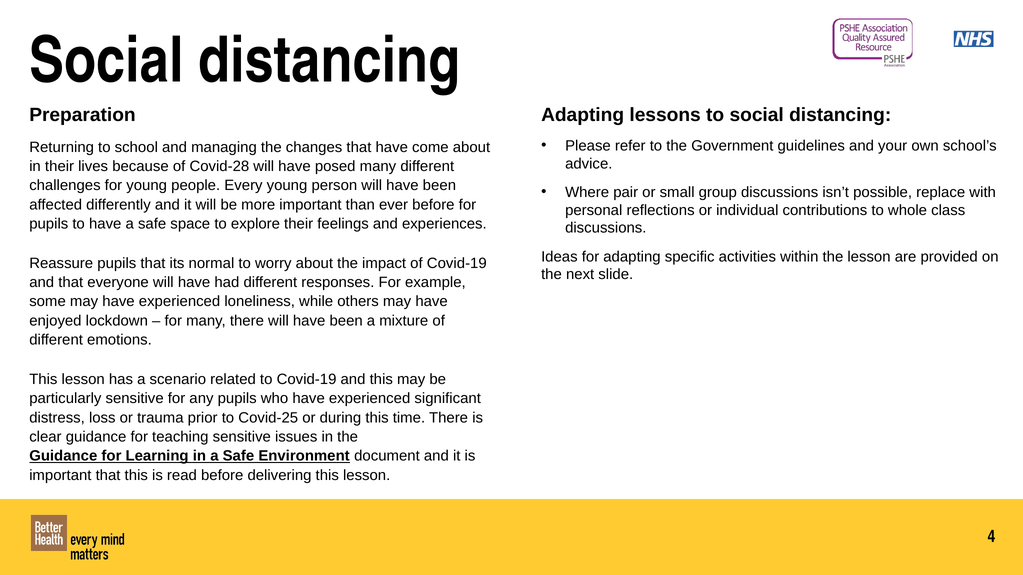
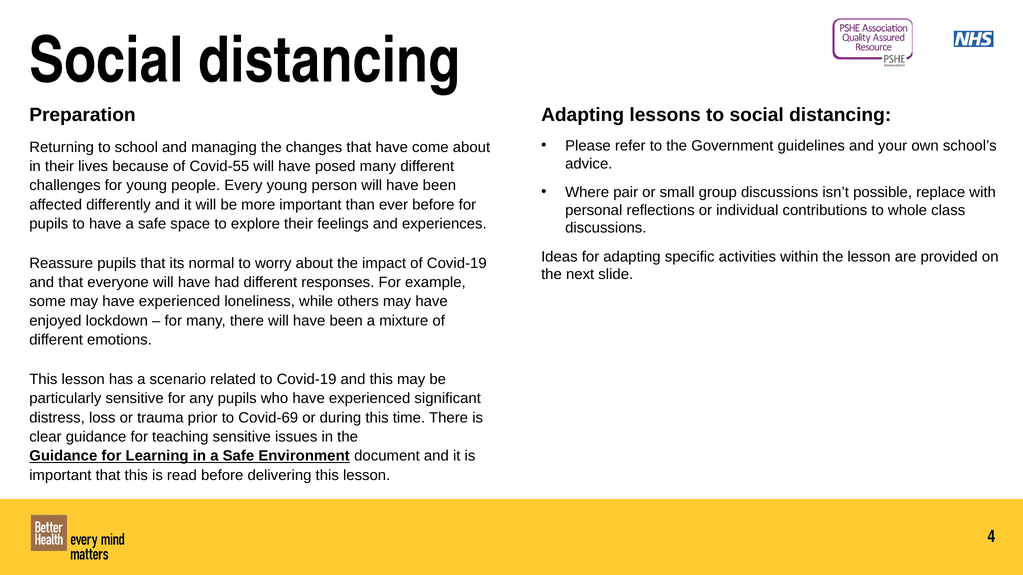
Covid-28: Covid-28 -> Covid-55
Covid-25: Covid-25 -> Covid-69
